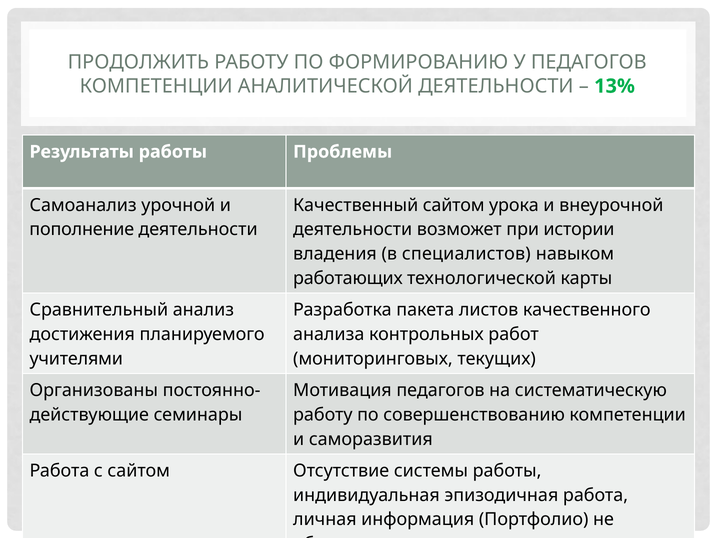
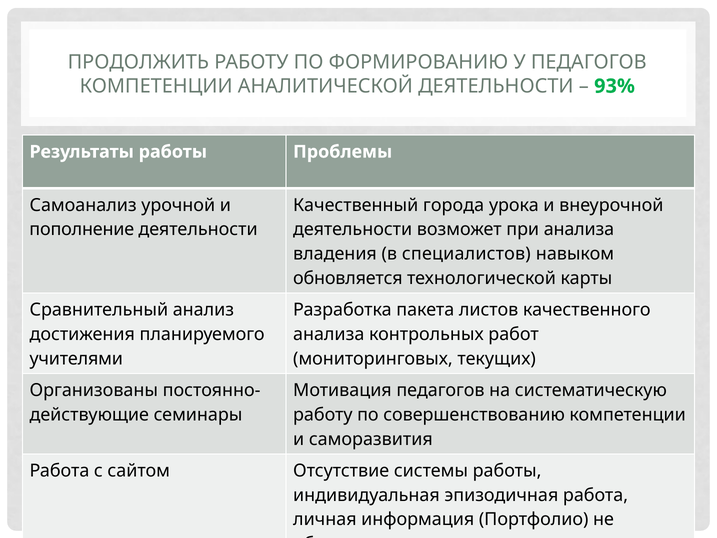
13%: 13% -> 93%
Качественный сайтом: сайтом -> города
при истории: истории -> анализа
работающих at (348, 278): работающих -> обновляется
